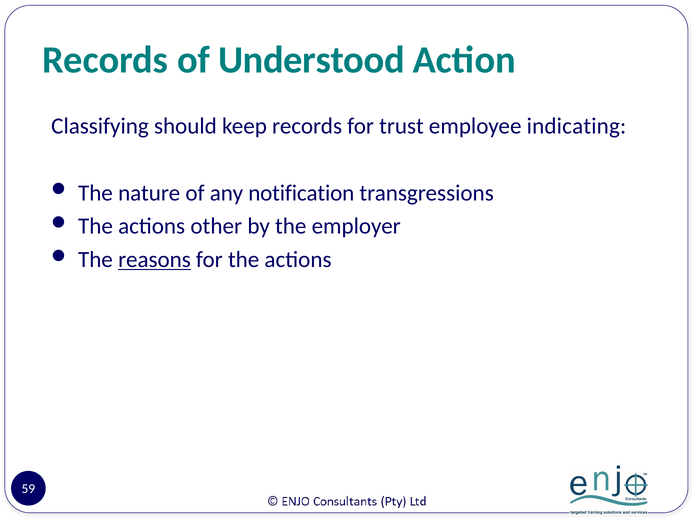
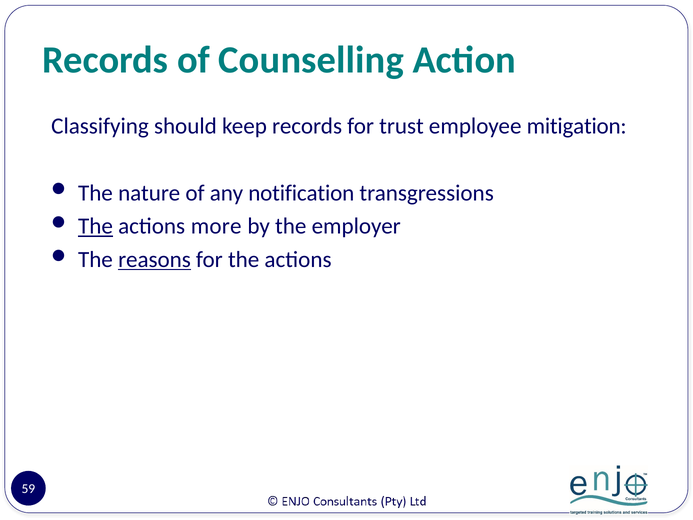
Understood: Understood -> Counselling
indicating: indicating -> mitigation
The at (95, 226) underline: none -> present
other: other -> more
